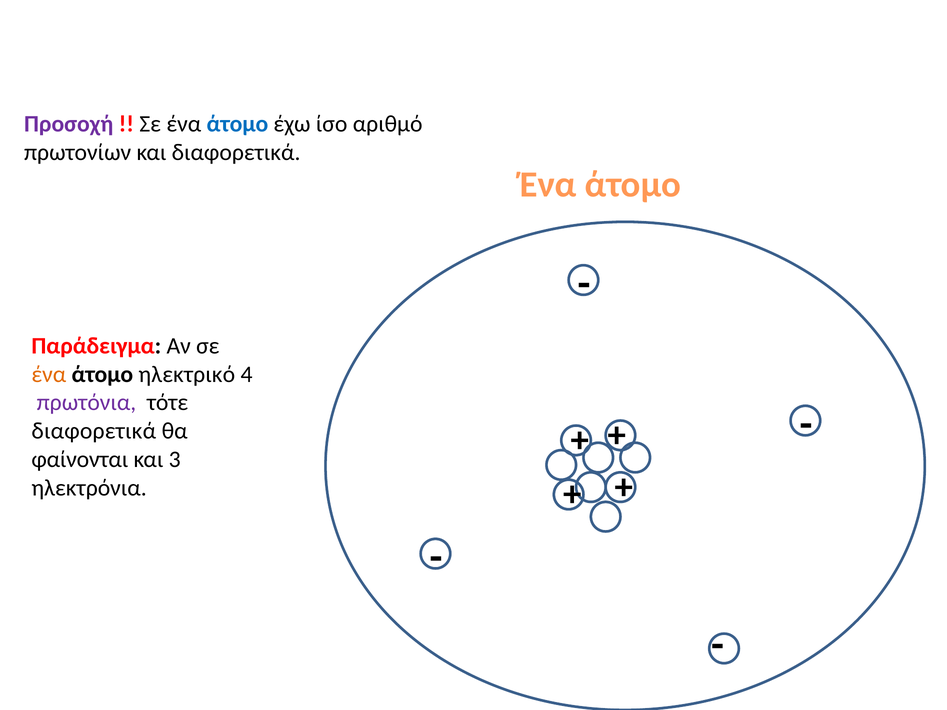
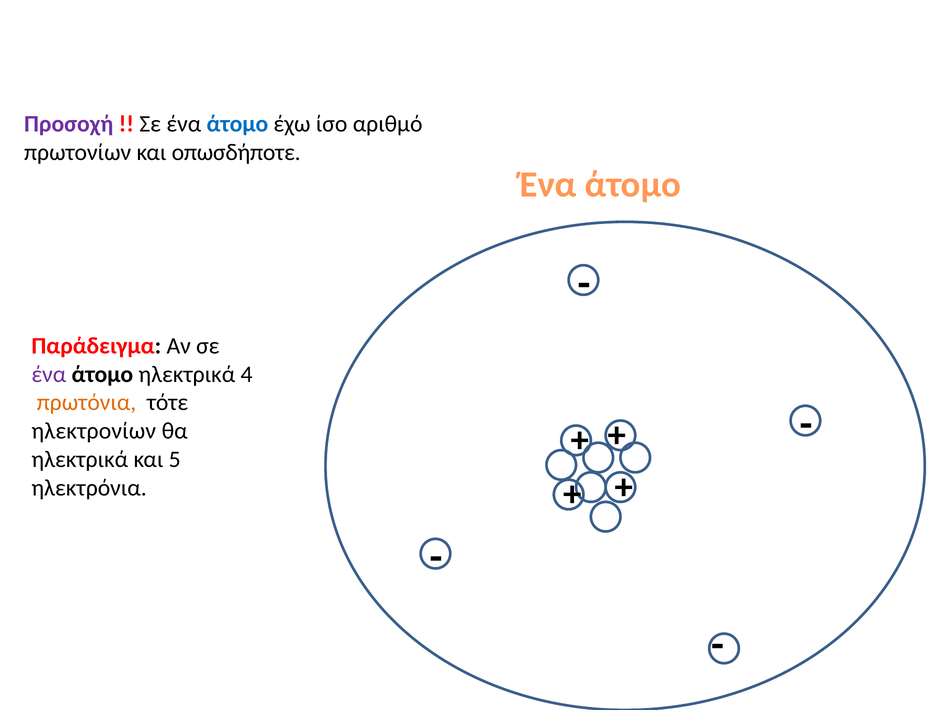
και διαφορετικά: διαφορετικά -> οπωσδήποτε
ένα at (49, 374) colour: orange -> purple
άτομο ηλεκτρικό: ηλεκτρικό -> ηλεκτρικά
πρωτόνια colour: purple -> orange
διαφορετικά at (94, 431): διαφορετικά -> ηλεκτρονίων
φαίνονται at (80, 460): φαίνονται -> ηλεκτρικά
3: 3 -> 5
